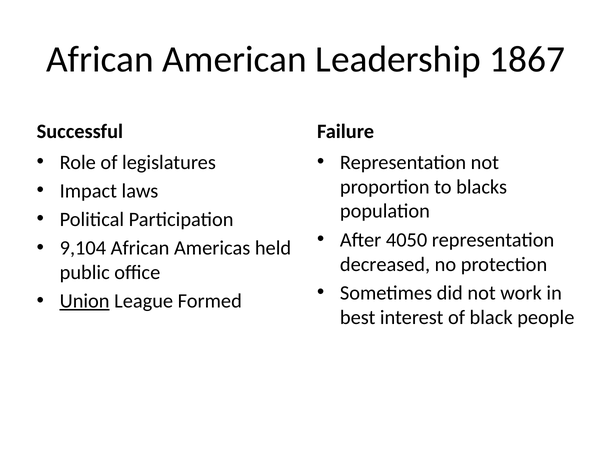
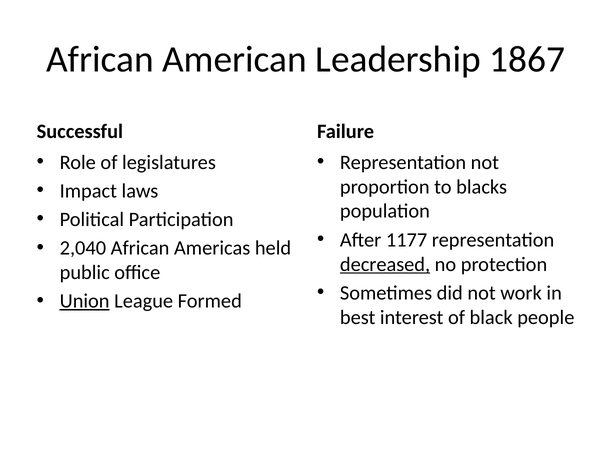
4050: 4050 -> 1177
9,104: 9,104 -> 2,040
decreased underline: none -> present
